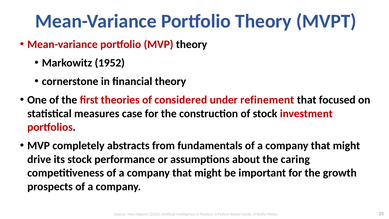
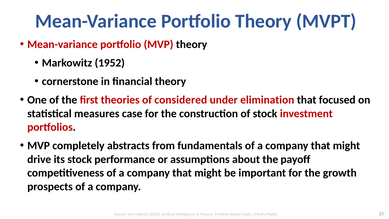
refinement: refinement -> elimination
caring: caring -> payoff
